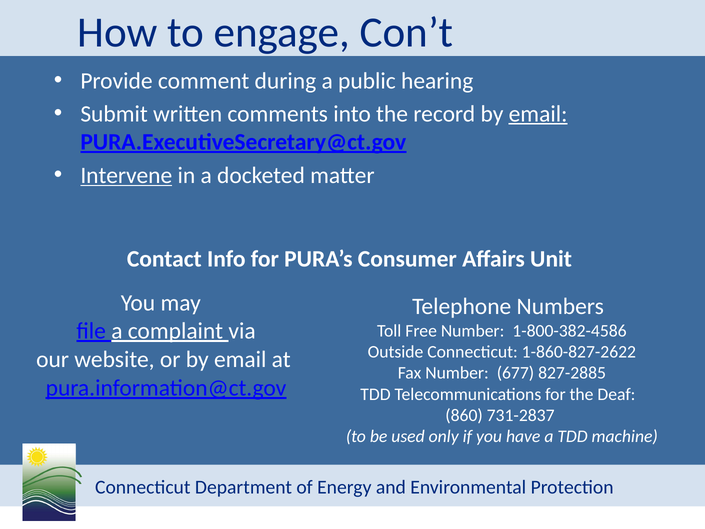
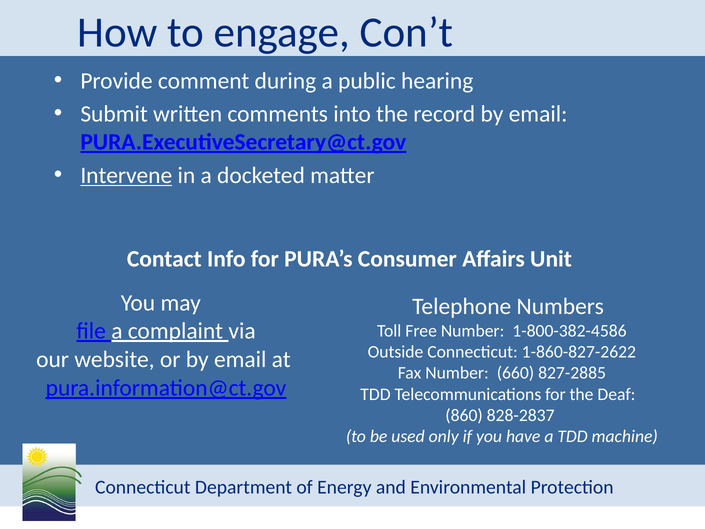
email at (538, 114) underline: present -> none
677: 677 -> 660
731-2837: 731-2837 -> 828-2837
